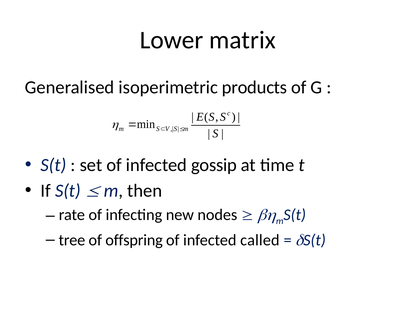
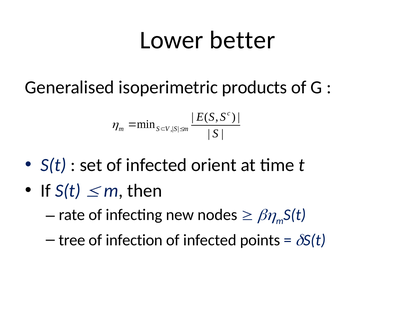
matrix: matrix -> better
gossip: gossip -> orient
offspring: offspring -> infection
called: called -> points
